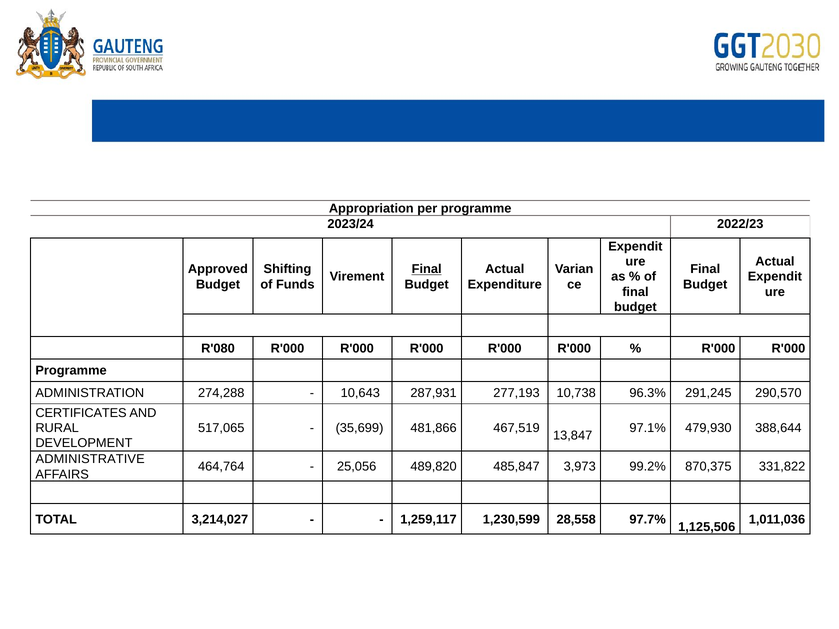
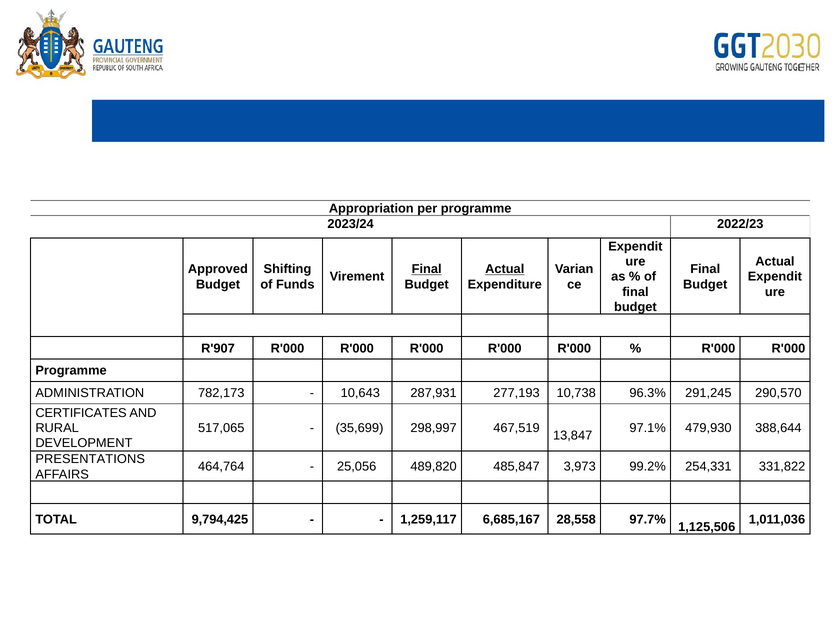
Actual at (505, 269) underline: none -> present
R'080: R'080 -> R'907
274,288: 274,288 -> 782,173
481,866: 481,866 -> 298,997
ADMINISTRATIVE: ADMINISTRATIVE -> PRESENTATIONS
870,375: 870,375 -> 254,331
3,214,027: 3,214,027 -> 9,794,425
1,230,599: 1,230,599 -> 6,685,167
